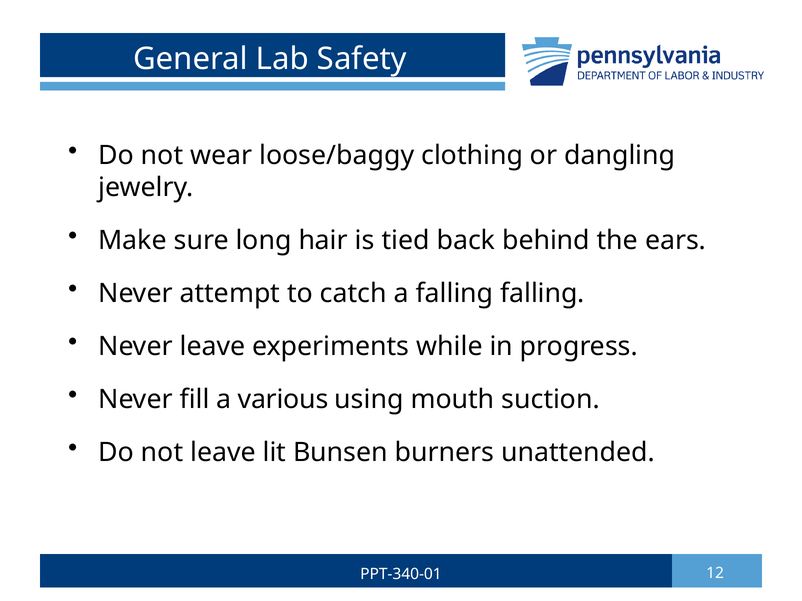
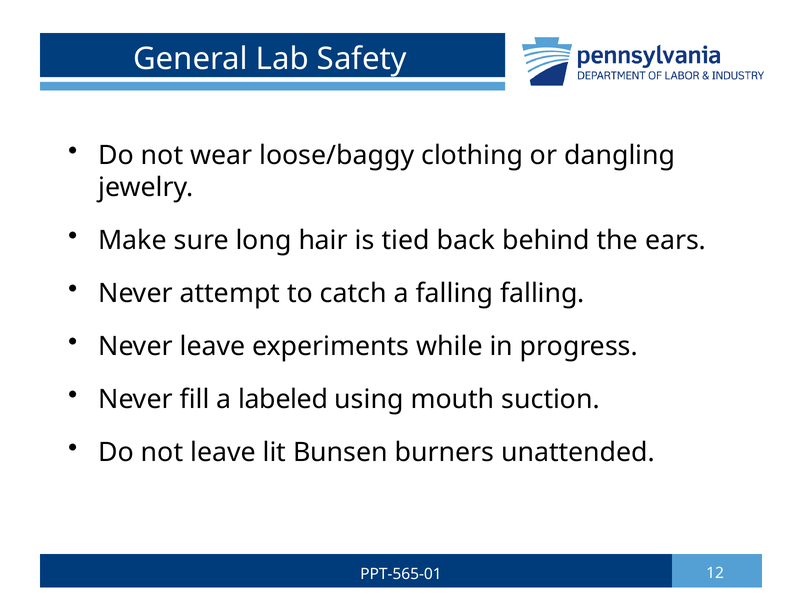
various: various -> labeled
PPT-340-01: PPT-340-01 -> PPT-565-01
